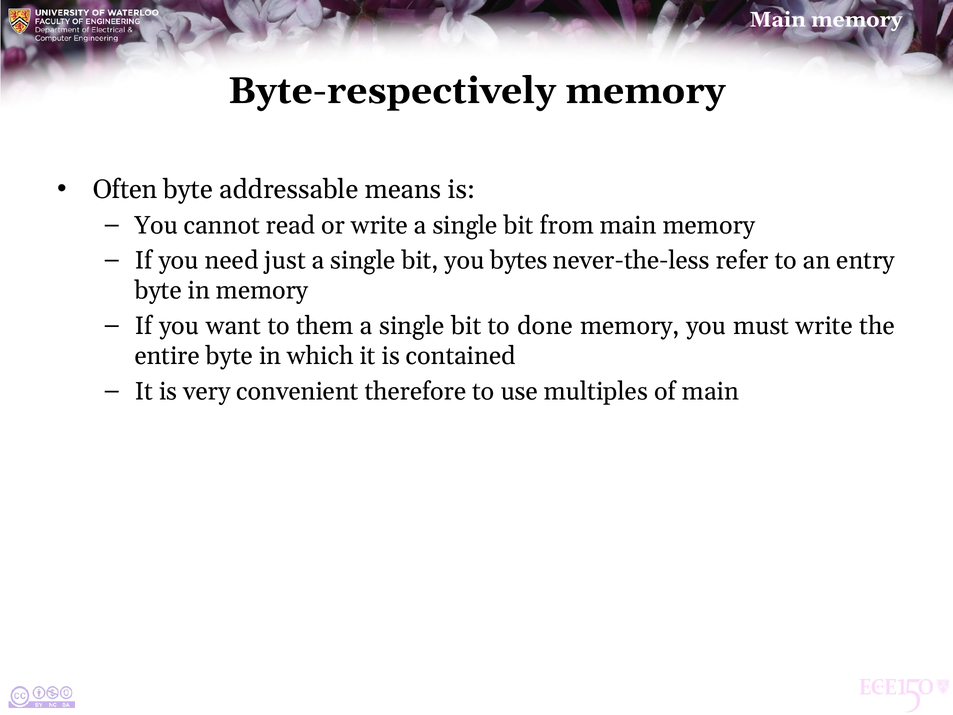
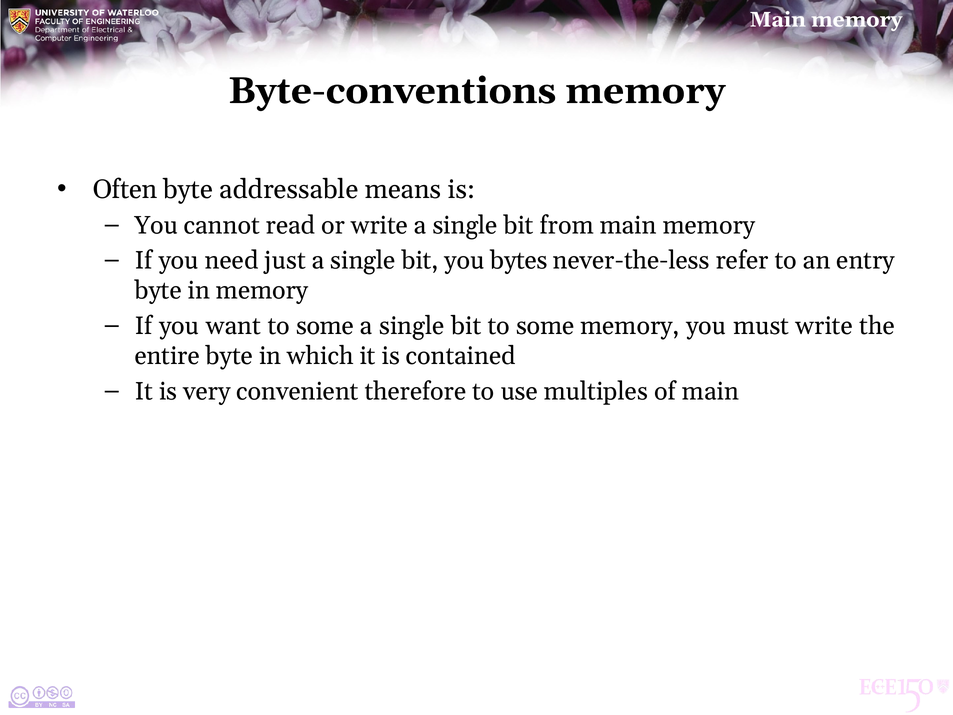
Byte-respectively: Byte-respectively -> Byte-conventions
want to them: them -> some
bit to done: done -> some
